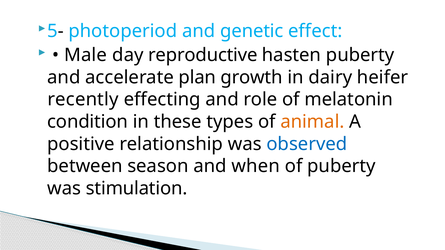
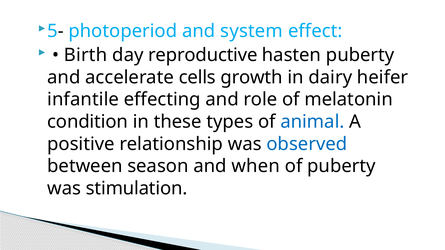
genetic: genetic -> system
Male: Male -> Birth
plan: plan -> cells
recently: recently -> infantile
animal colour: orange -> blue
